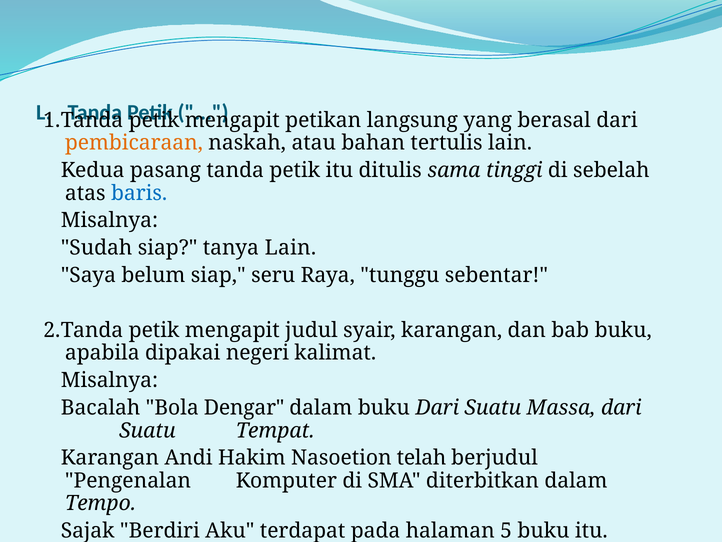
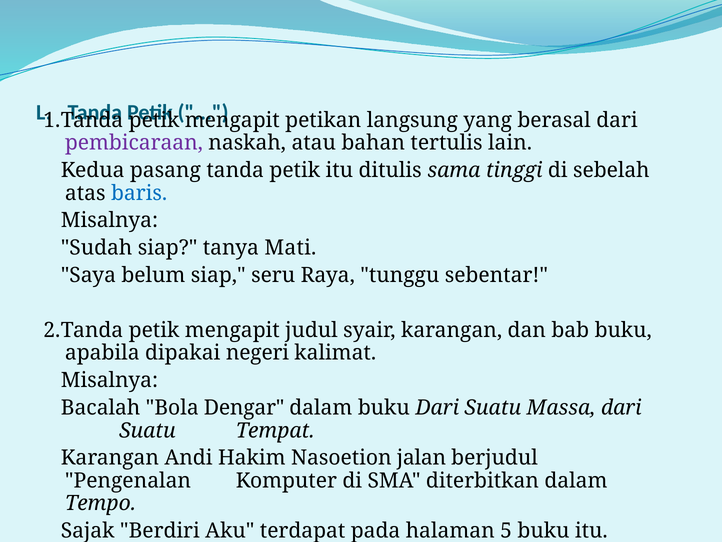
pembicaraan colour: orange -> purple
tanya Lain: Lain -> Mati
telah: telah -> jalan
